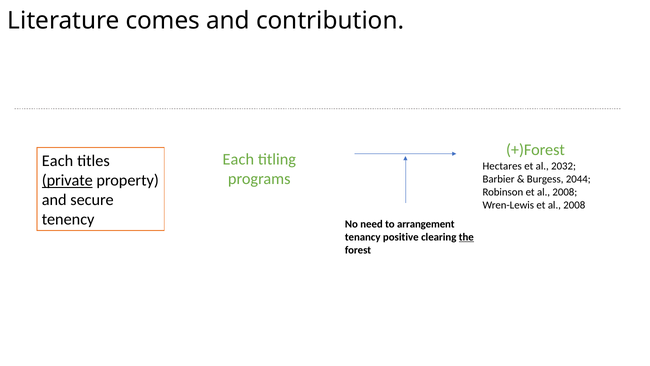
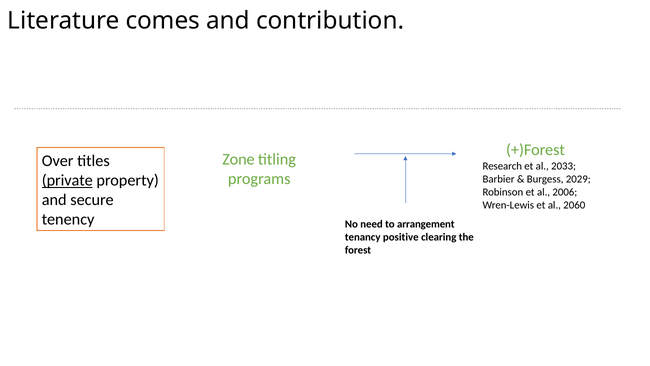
Each at (238, 159): Each -> Zone
Each at (58, 161): Each -> Over
Hectares: Hectares -> Research
2032: 2032 -> 2033
2044: 2044 -> 2029
Robinson et al 2008: 2008 -> 2006
Wren-Lewis et al 2008: 2008 -> 2060
the underline: present -> none
